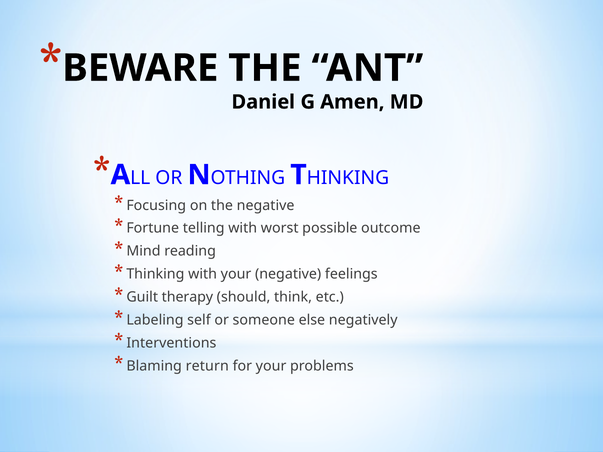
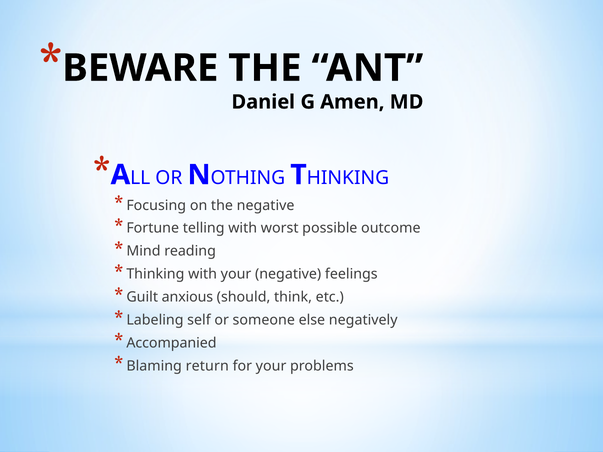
therapy: therapy -> anxious
Interventions: Interventions -> Accompanied
